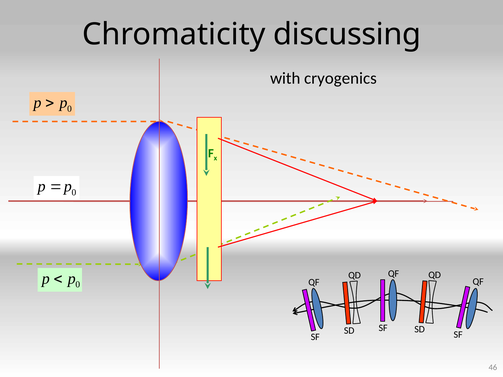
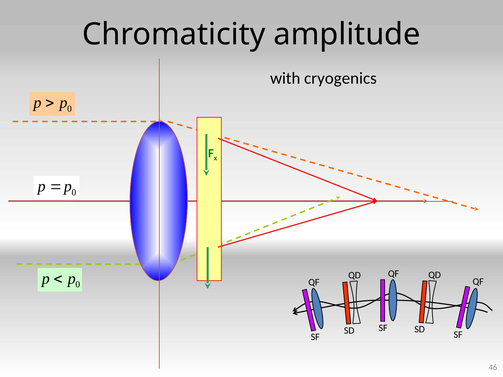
discussing: discussing -> amplitude
